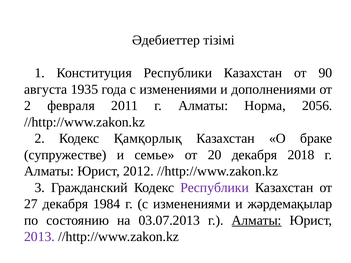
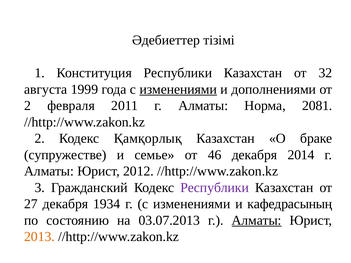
90: 90 -> 32
1935: 1935 -> 1999
изменениями at (178, 89) underline: none -> present
2056: 2056 -> 2081
20: 20 -> 46
2018: 2018 -> 2014
1984: 1984 -> 1934
жәрдемақылар: жәрдемақылар -> кафедрасының
2013 colour: purple -> orange
